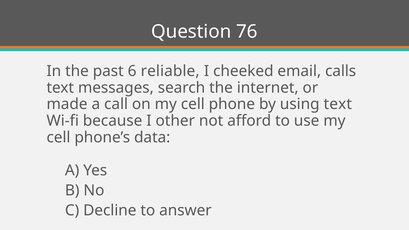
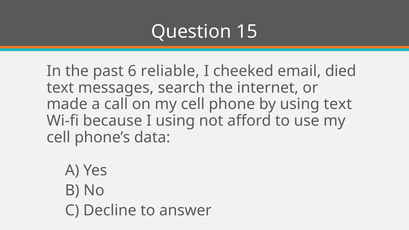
76: 76 -> 15
calls: calls -> died
I other: other -> using
